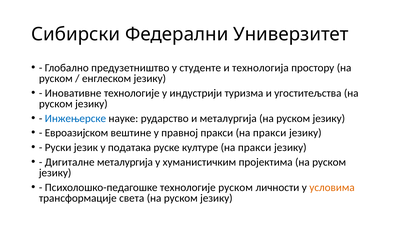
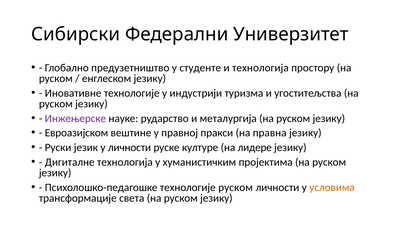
Инжењерске colour: blue -> purple
пракси на пракси: пракси -> правна
у података: података -> личности
културе на пракси: пракси -> лидере
Дигиталне металургија: металургија -> технологија
